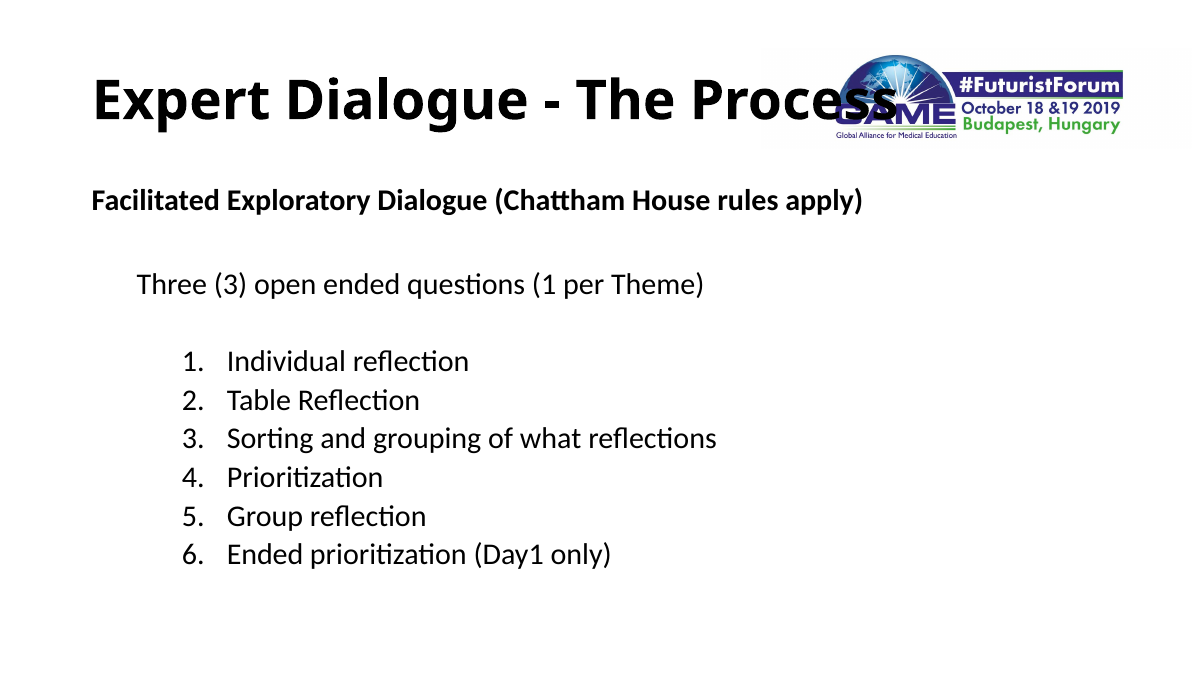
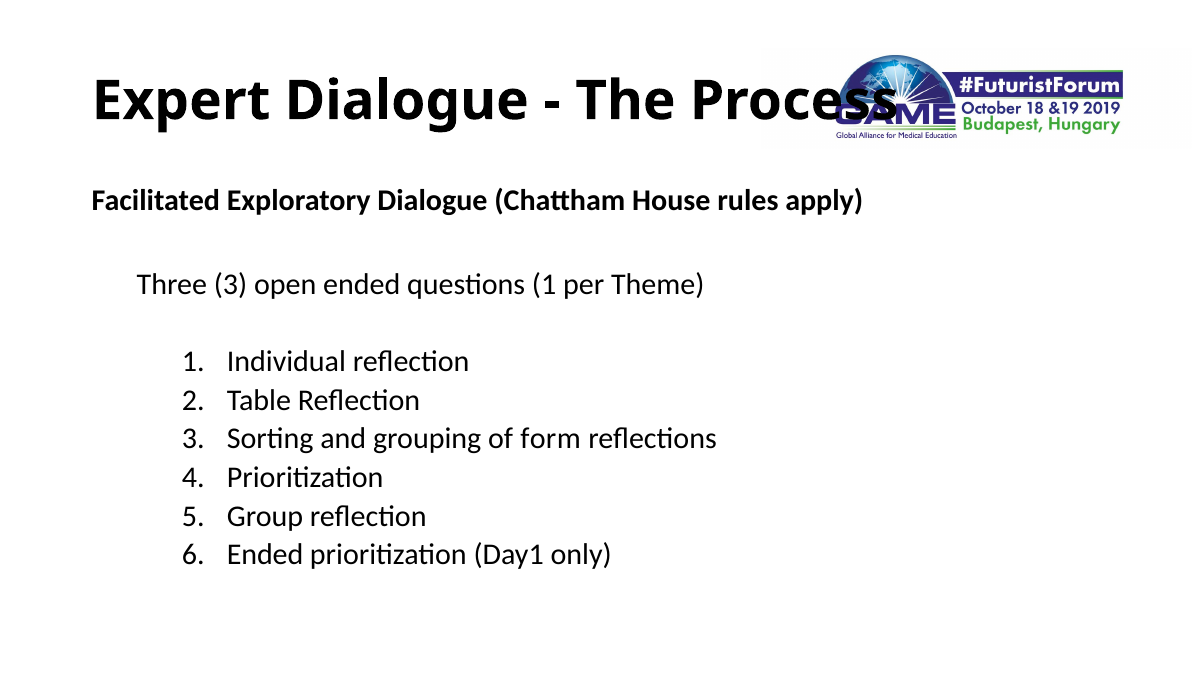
what: what -> form
